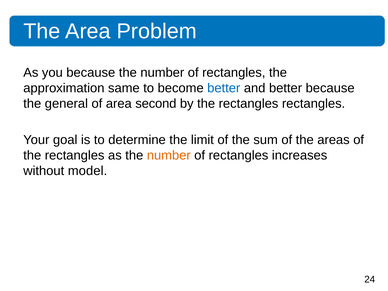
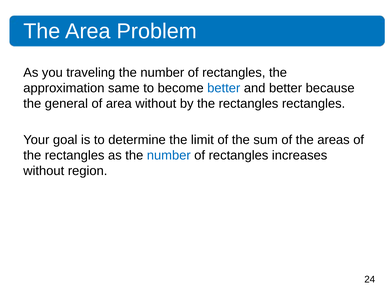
you because: because -> traveling
area second: second -> without
number at (169, 155) colour: orange -> blue
model: model -> region
